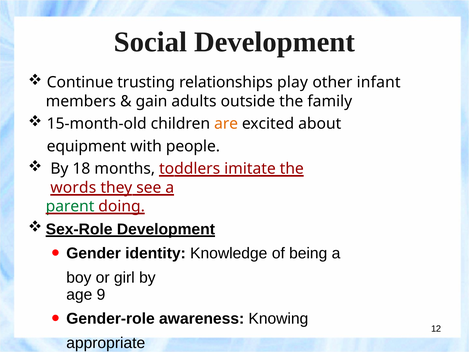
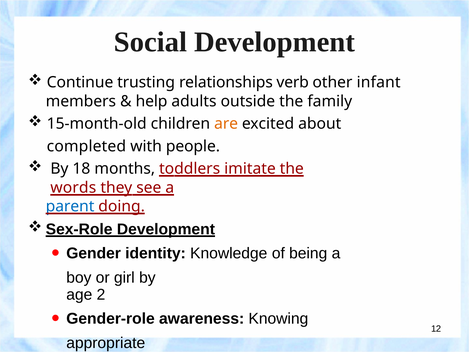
play: play -> verb
gain: gain -> help
equipment: equipment -> completed
parent colour: green -> blue
9: 9 -> 2
